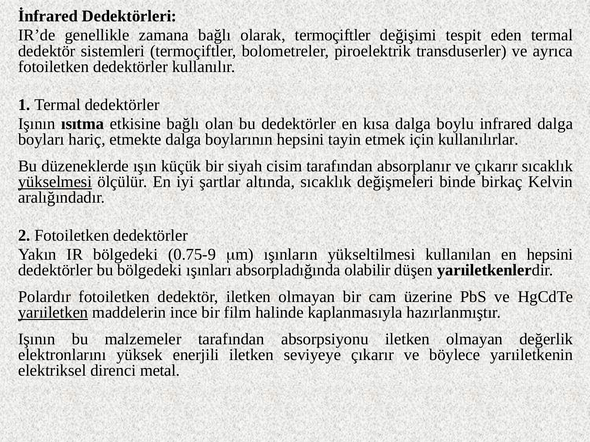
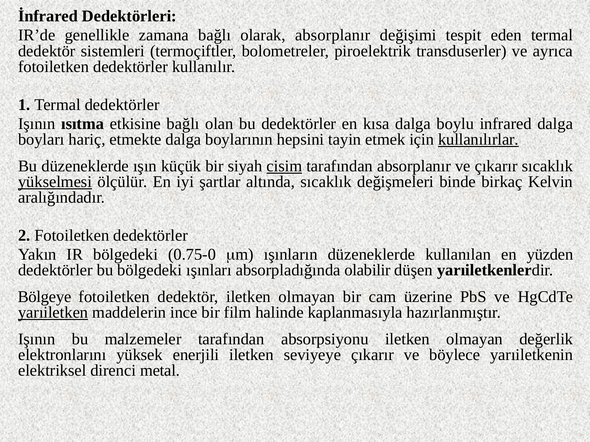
olarak termoçiftler: termoçiftler -> absorplanır
kullanılırlar underline: none -> present
cisim underline: none -> present
0.75-9: 0.75-9 -> 0.75-0
ışınların yükseltilmesi: yükseltilmesi -> düzeneklerde
en hepsini: hepsini -> yüzden
Polardır: Polardır -> Bölgeye
